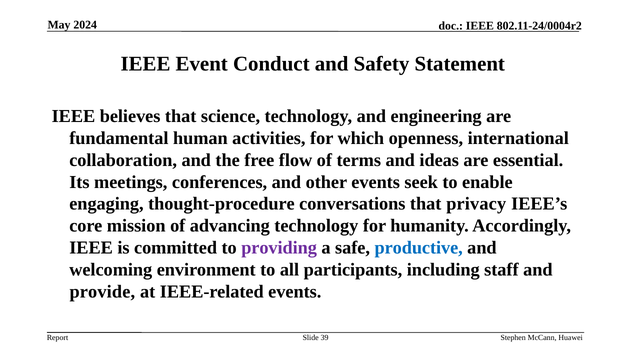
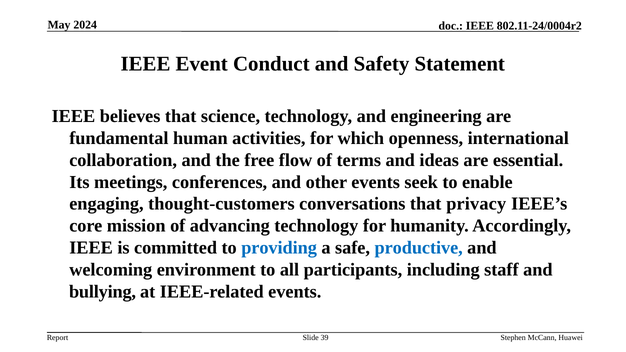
thought-procedure: thought-procedure -> thought-customers
providing colour: purple -> blue
provide: provide -> bullying
